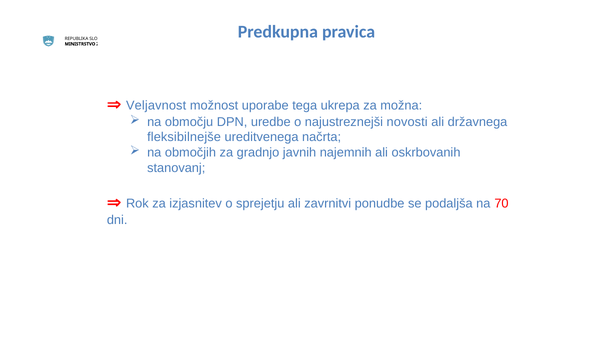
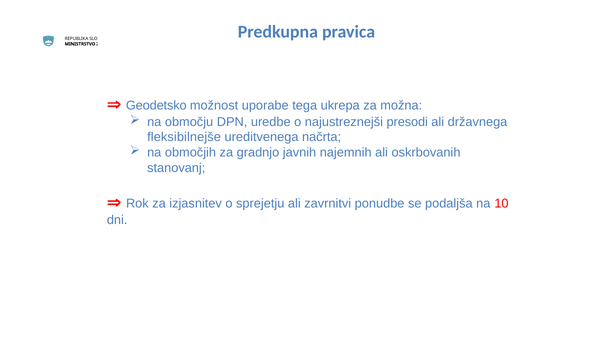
Veljavnost: Veljavnost -> Geodetsko
novosti: novosti -> presodi
70: 70 -> 10
